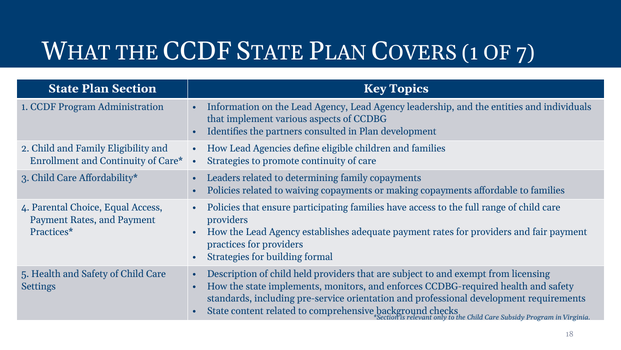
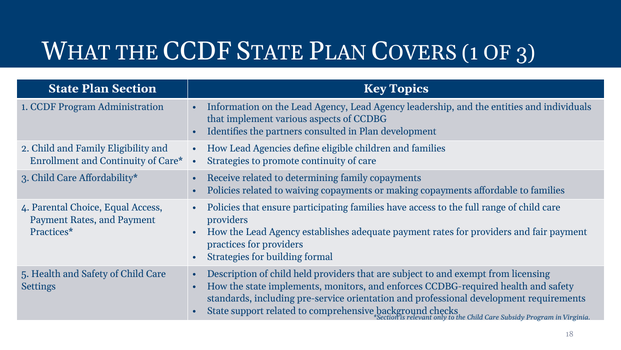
OF 7: 7 -> 3
Leaders: Leaders -> Receive
content: content -> support
